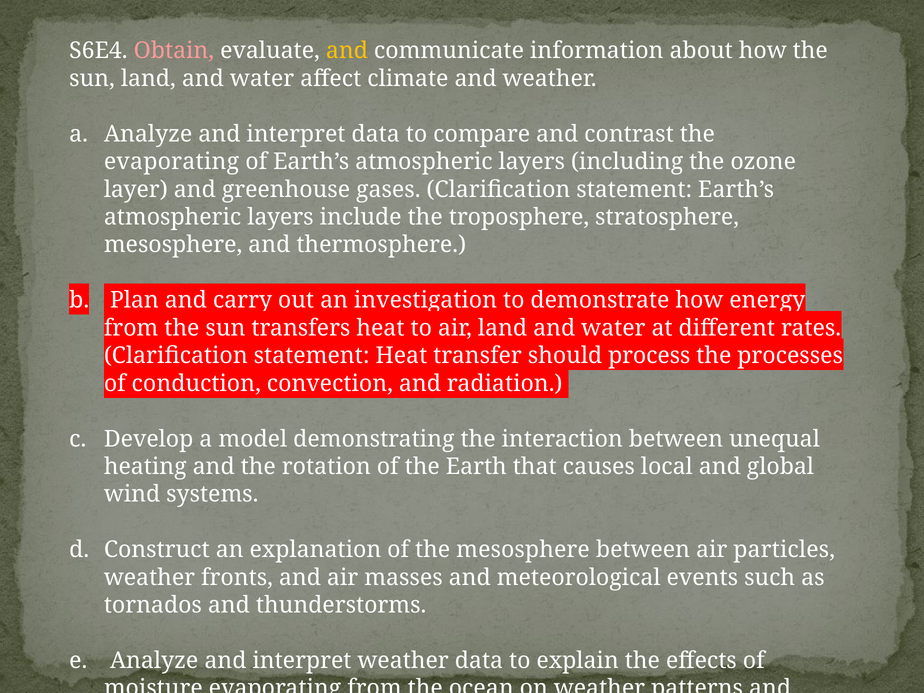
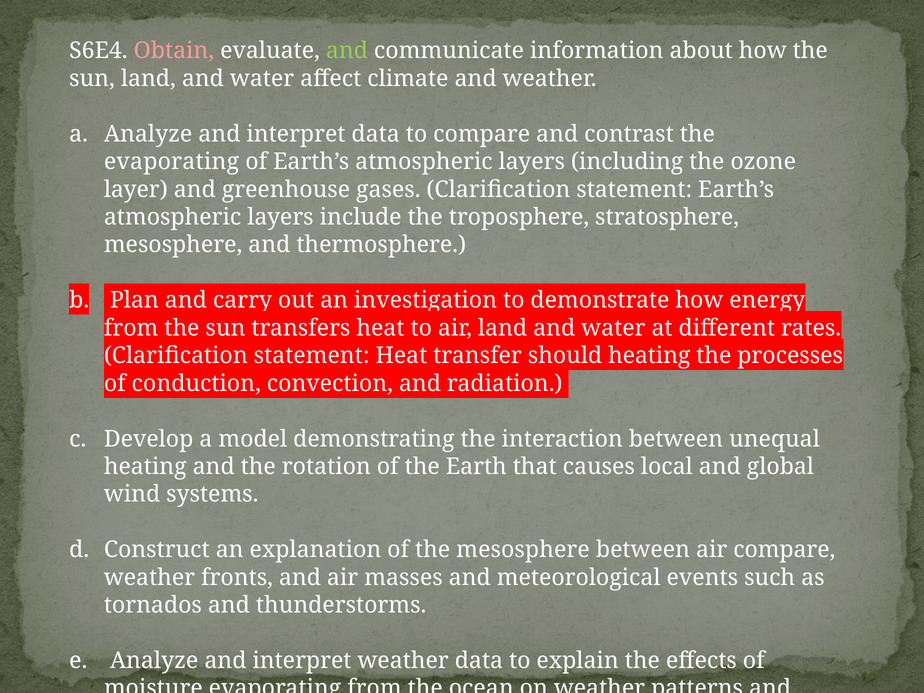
and at (347, 51) colour: yellow -> light green
process at (649, 356): process -> heating
air particles: particles -> compare
